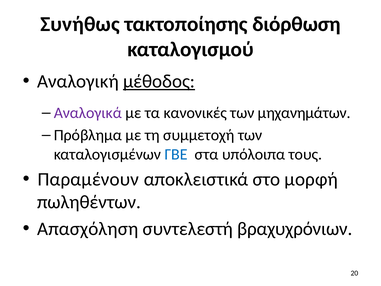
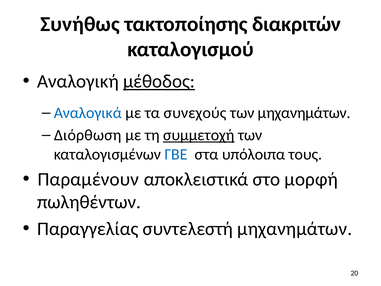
διόρθωση: διόρθωση -> διακριτών
Αναλογικά colour: purple -> blue
κανονικές: κανονικές -> συνεχούς
Πρόβλημα: Πρόβλημα -> Διόρθωση
συμμετοχή underline: none -> present
Απασχόληση: Απασχόληση -> Παραγγελίας
συντελεστή βραχυχρόνιων: βραχυχρόνιων -> μηχανημάτων
